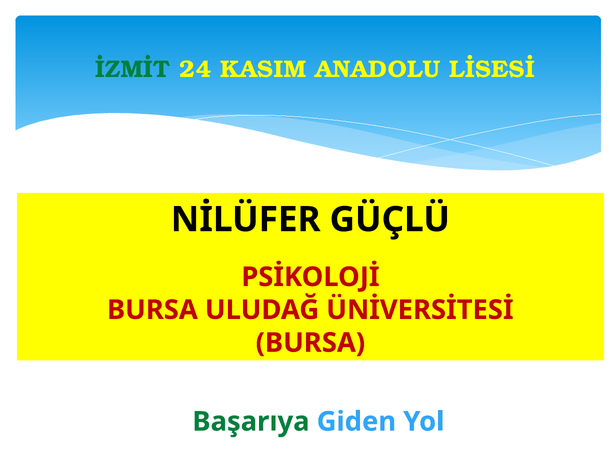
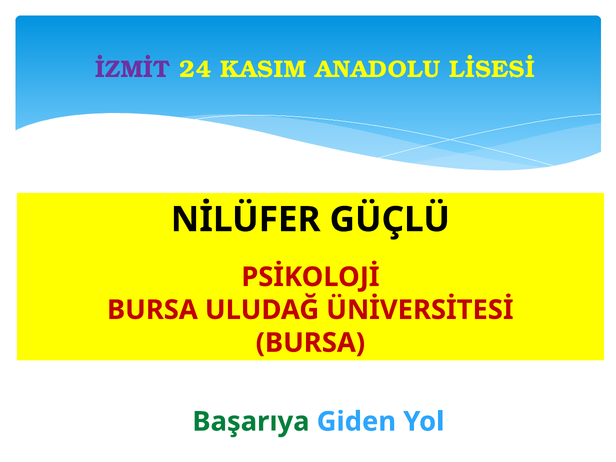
İZMİT colour: green -> purple
